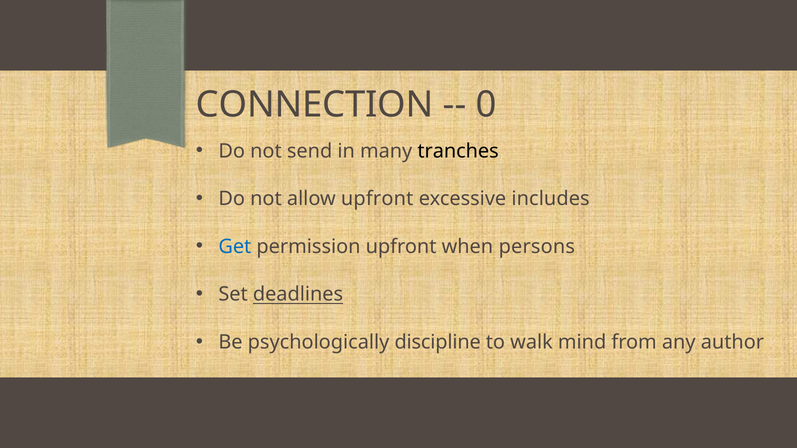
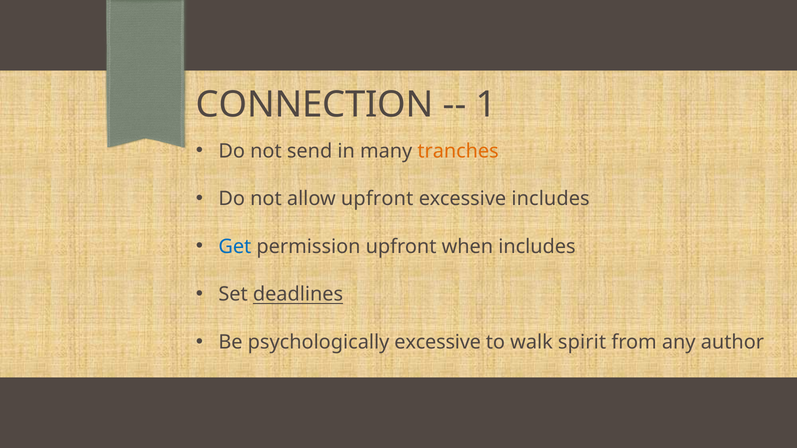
0: 0 -> 1
tranches colour: black -> orange
when persons: persons -> includes
psychologically discipline: discipline -> excessive
mind: mind -> spirit
